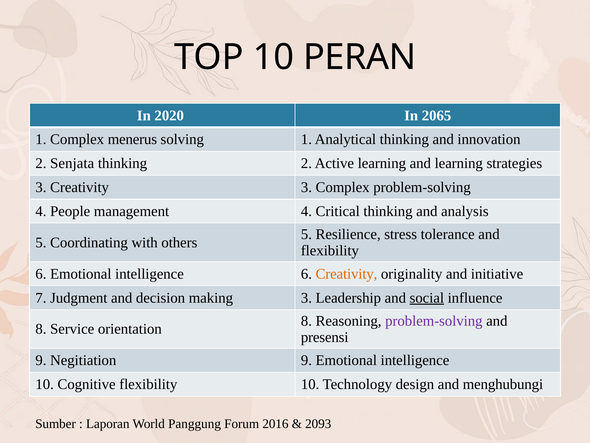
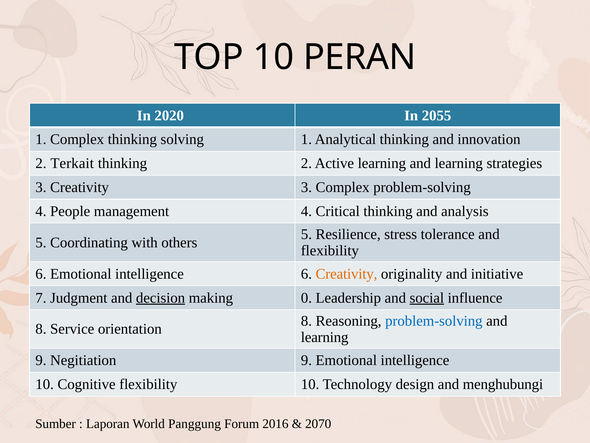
2065: 2065 -> 2055
Complex menerus: menerus -> thinking
Senjata: Senjata -> Terkait
decision underline: none -> present
making 3: 3 -> 0
problem-solving at (434, 321) colour: purple -> blue
presensi at (325, 337): presensi -> learning
2093: 2093 -> 2070
